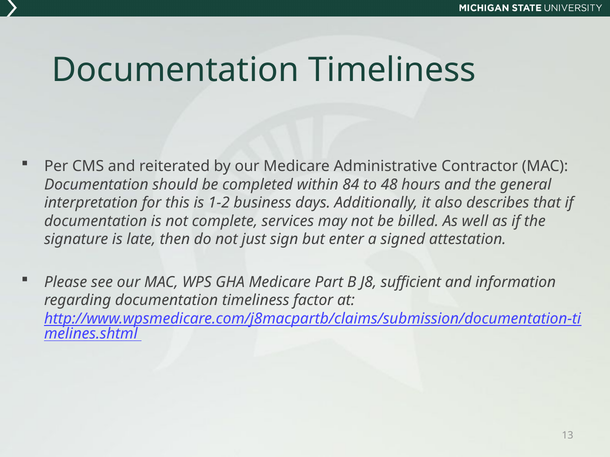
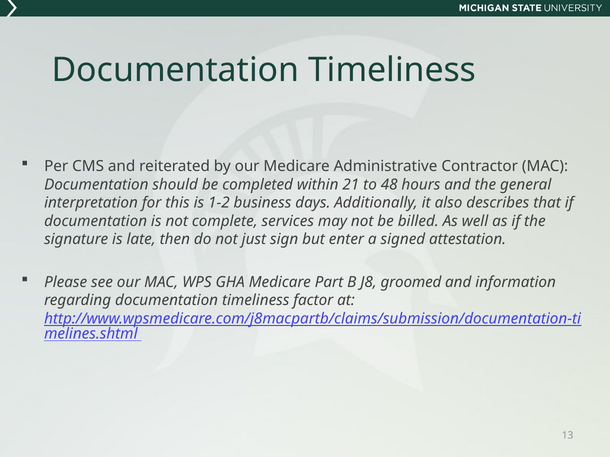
84: 84 -> 21
sufficient: sufficient -> groomed
